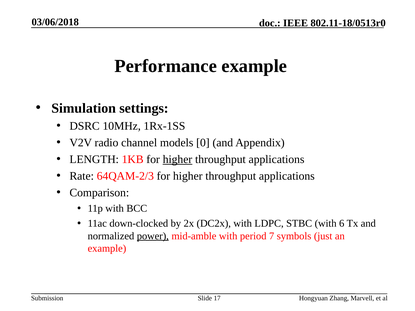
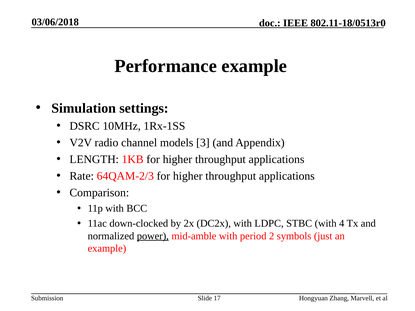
0: 0 -> 3
higher at (177, 160) underline: present -> none
6: 6 -> 4
7: 7 -> 2
